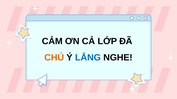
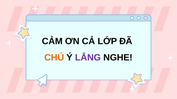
LẮNG colour: blue -> purple
